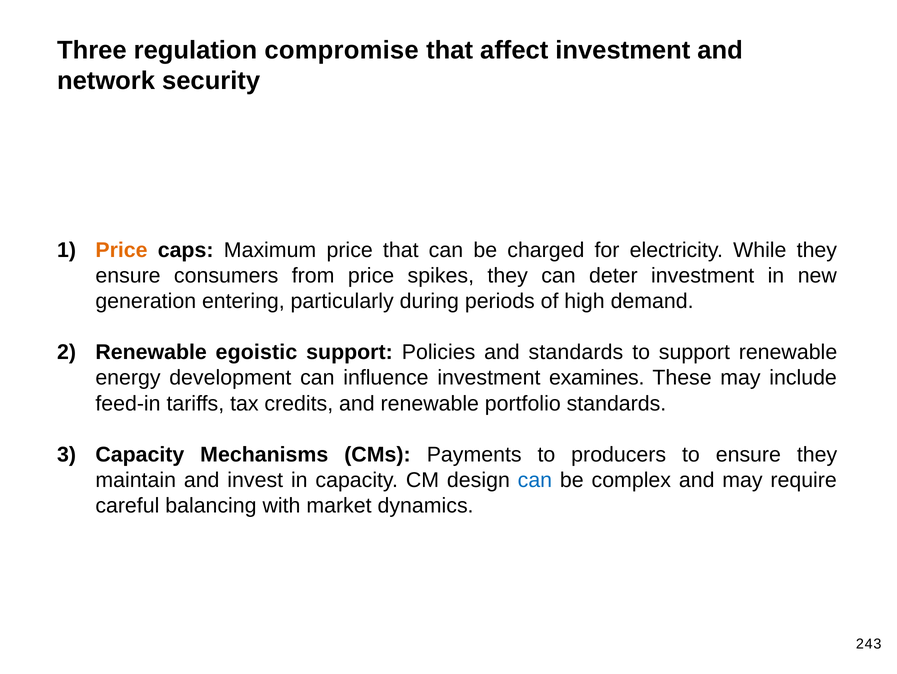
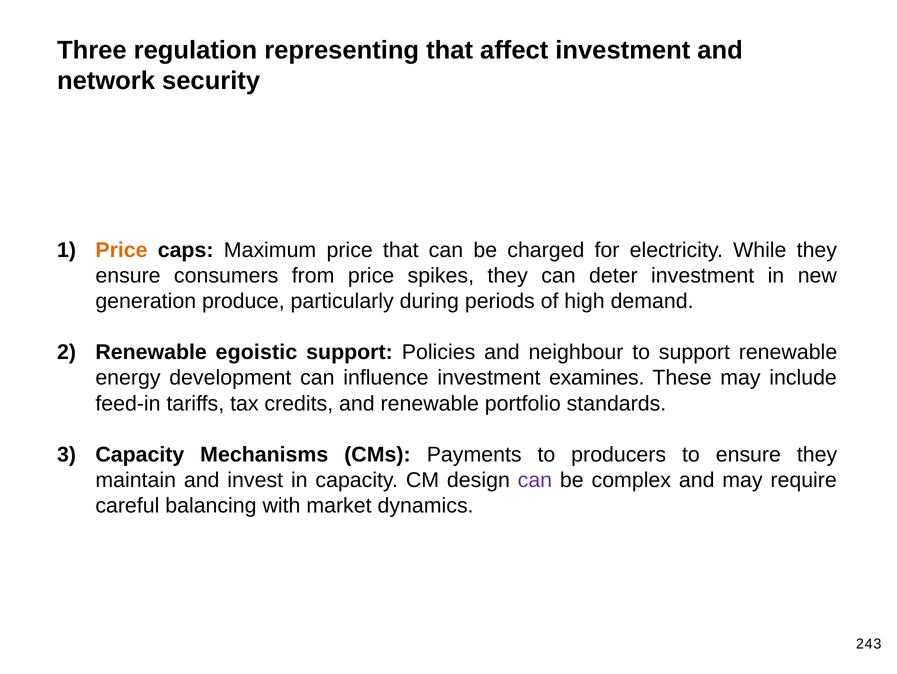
compromise: compromise -> representing
entering: entering -> produce
and standards: standards -> neighbour
can at (535, 480) colour: blue -> purple
